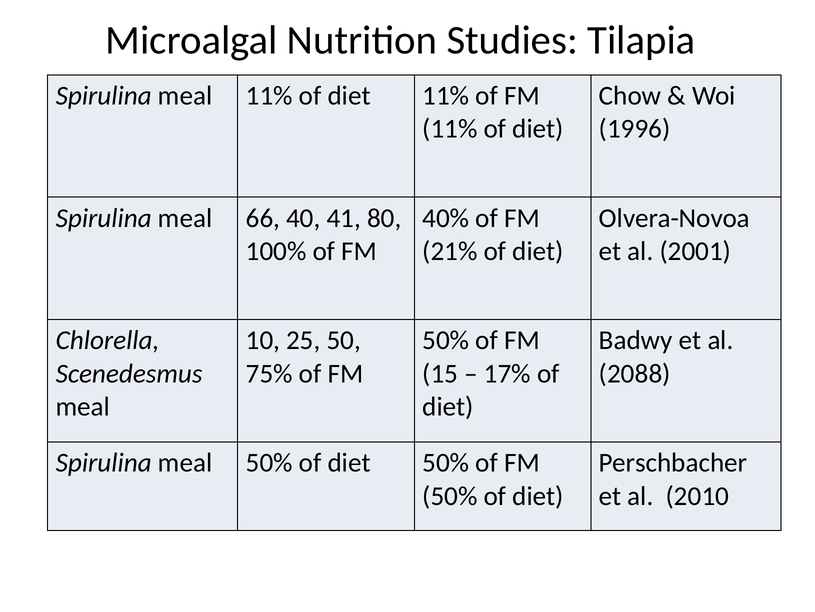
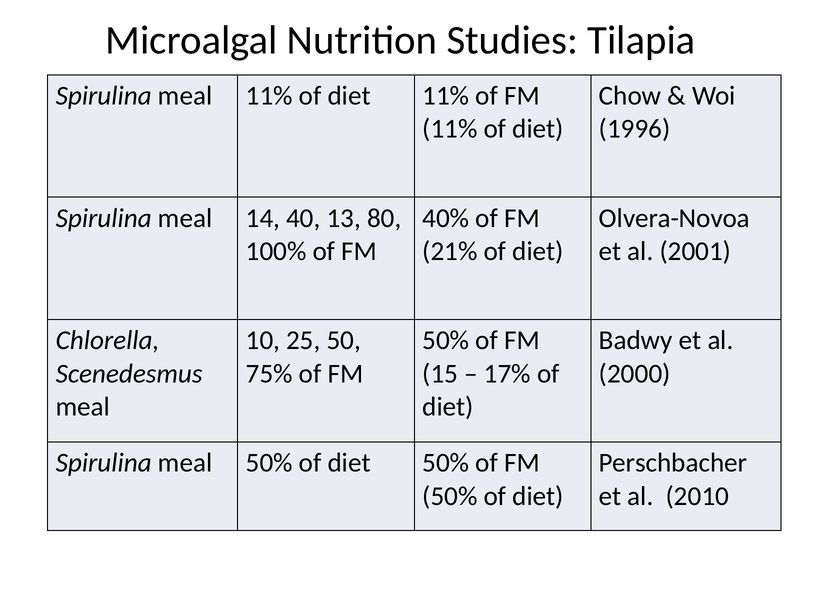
66: 66 -> 14
41: 41 -> 13
2088: 2088 -> 2000
